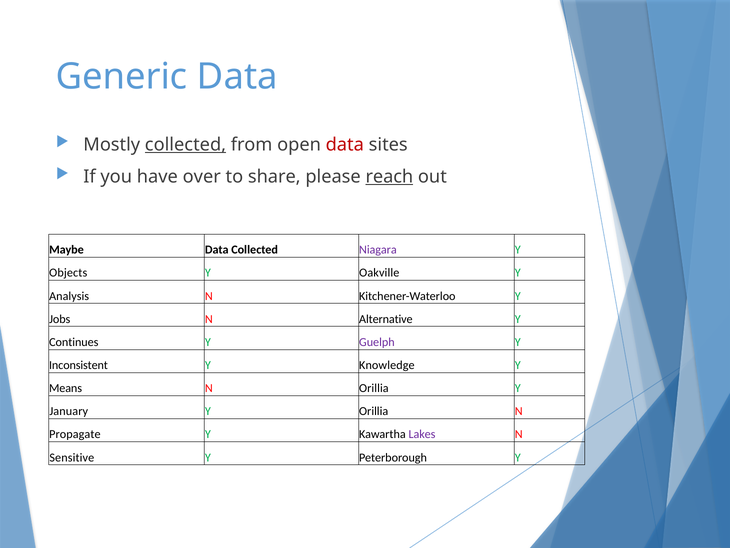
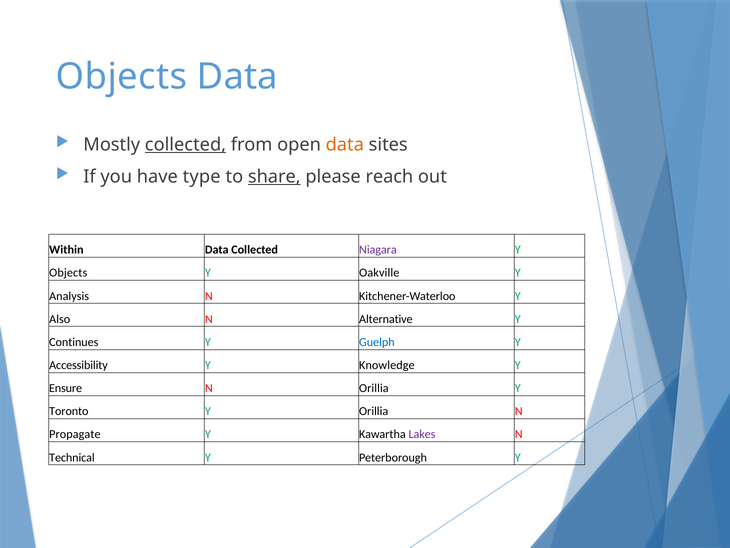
Generic at (122, 77): Generic -> Objects
data at (345, 144) colour: red -> orange
over: over -> type
share underline: none -> present
reach underline: present -> none
Maybe: Maybe -> Within
Jobs: Jobs -> Also
Guelph colour: purple -> blue
Inconsistent: Inconsistent -> Accessibility
Means: Means -> Ensure
January: January -> Toronto
Sensitive: Sensitive -> Technical
